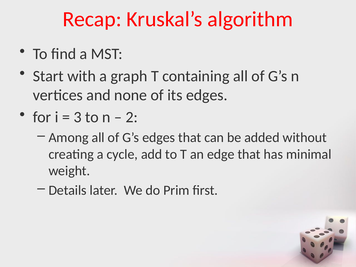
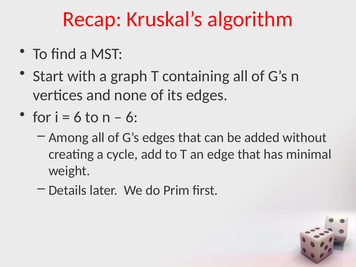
3 at (78, 117): 3 -> 6
2 at (132, 117): 2 -> 6
